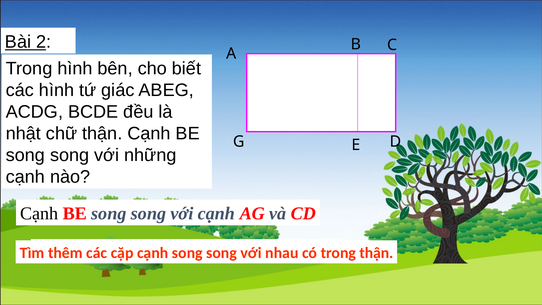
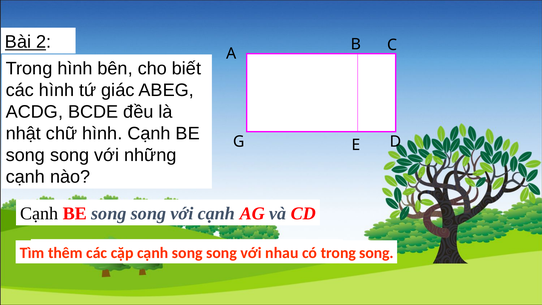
chữ thận: thận -> hình
thận at (376, 253): thận -> song
